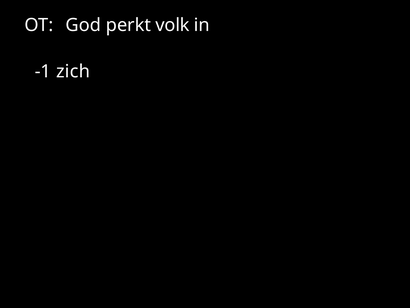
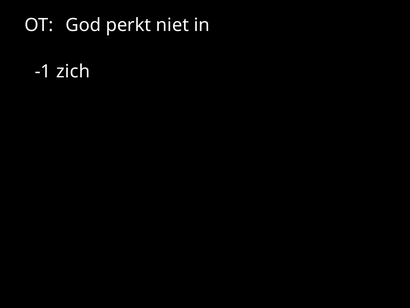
volk: volk -> niet
